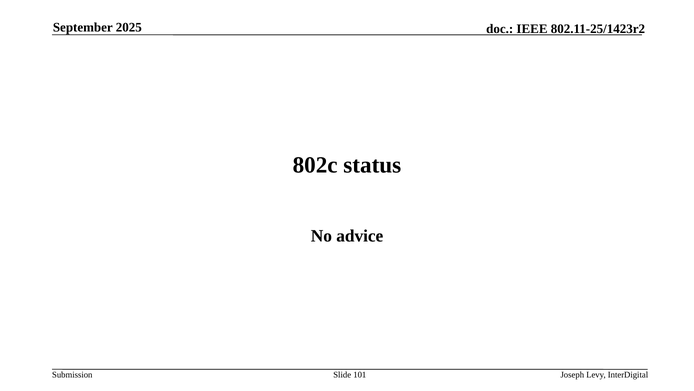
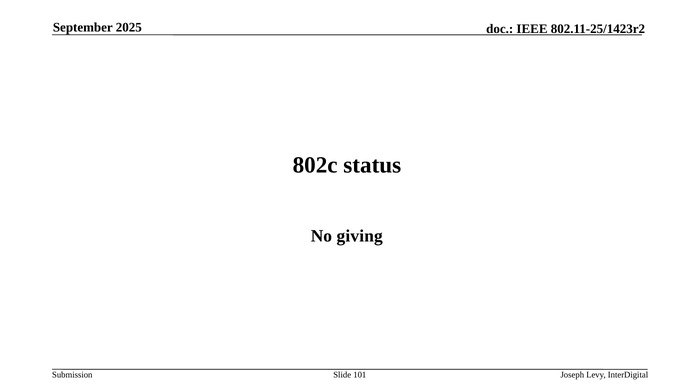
advice: advice -> giving
